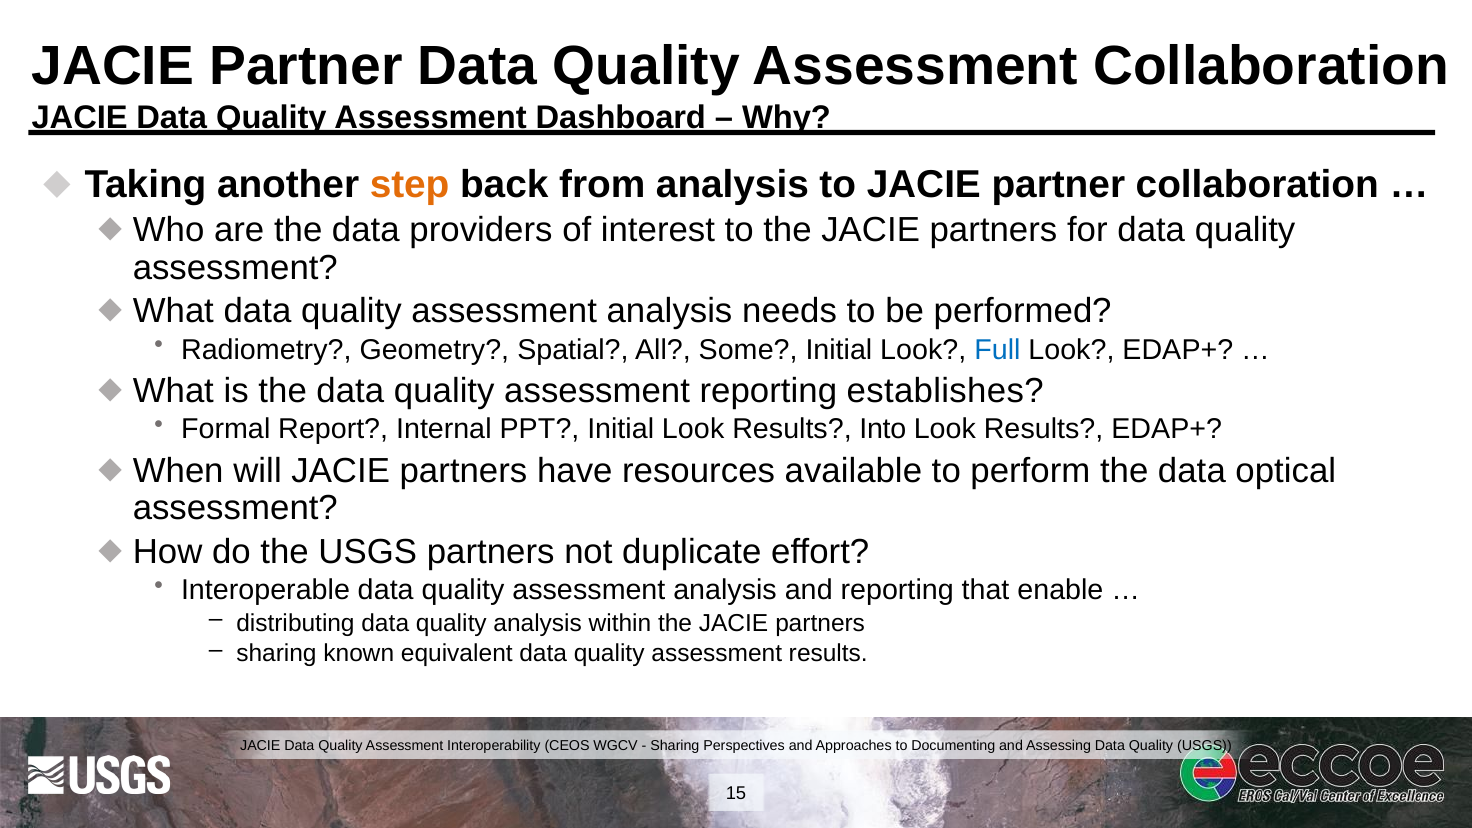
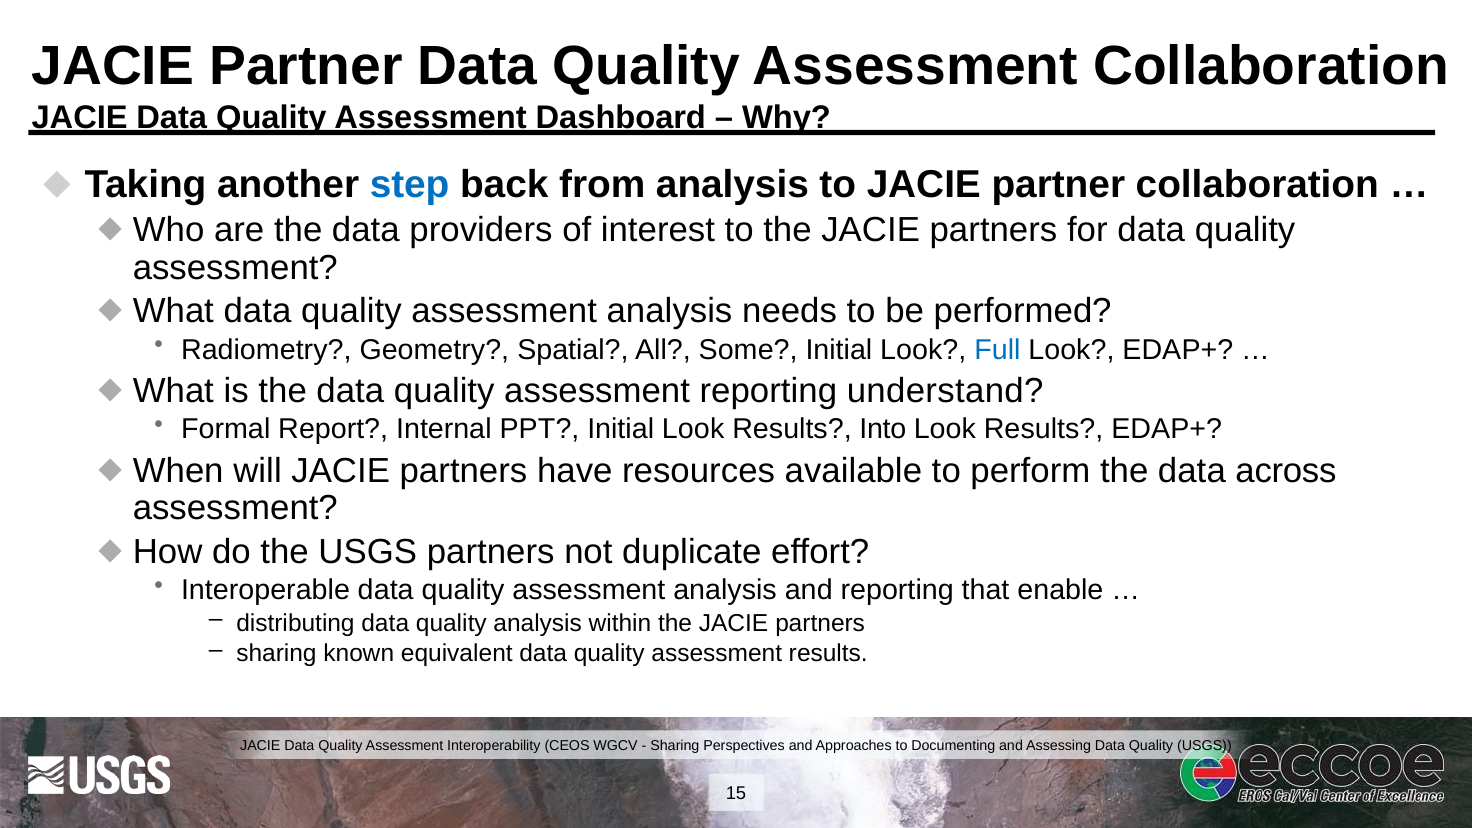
step colour: orange -> blue
establishes: establishes -> understand
optical: optical -> across
